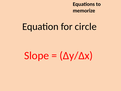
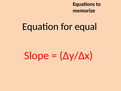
circle: circle -> equal
